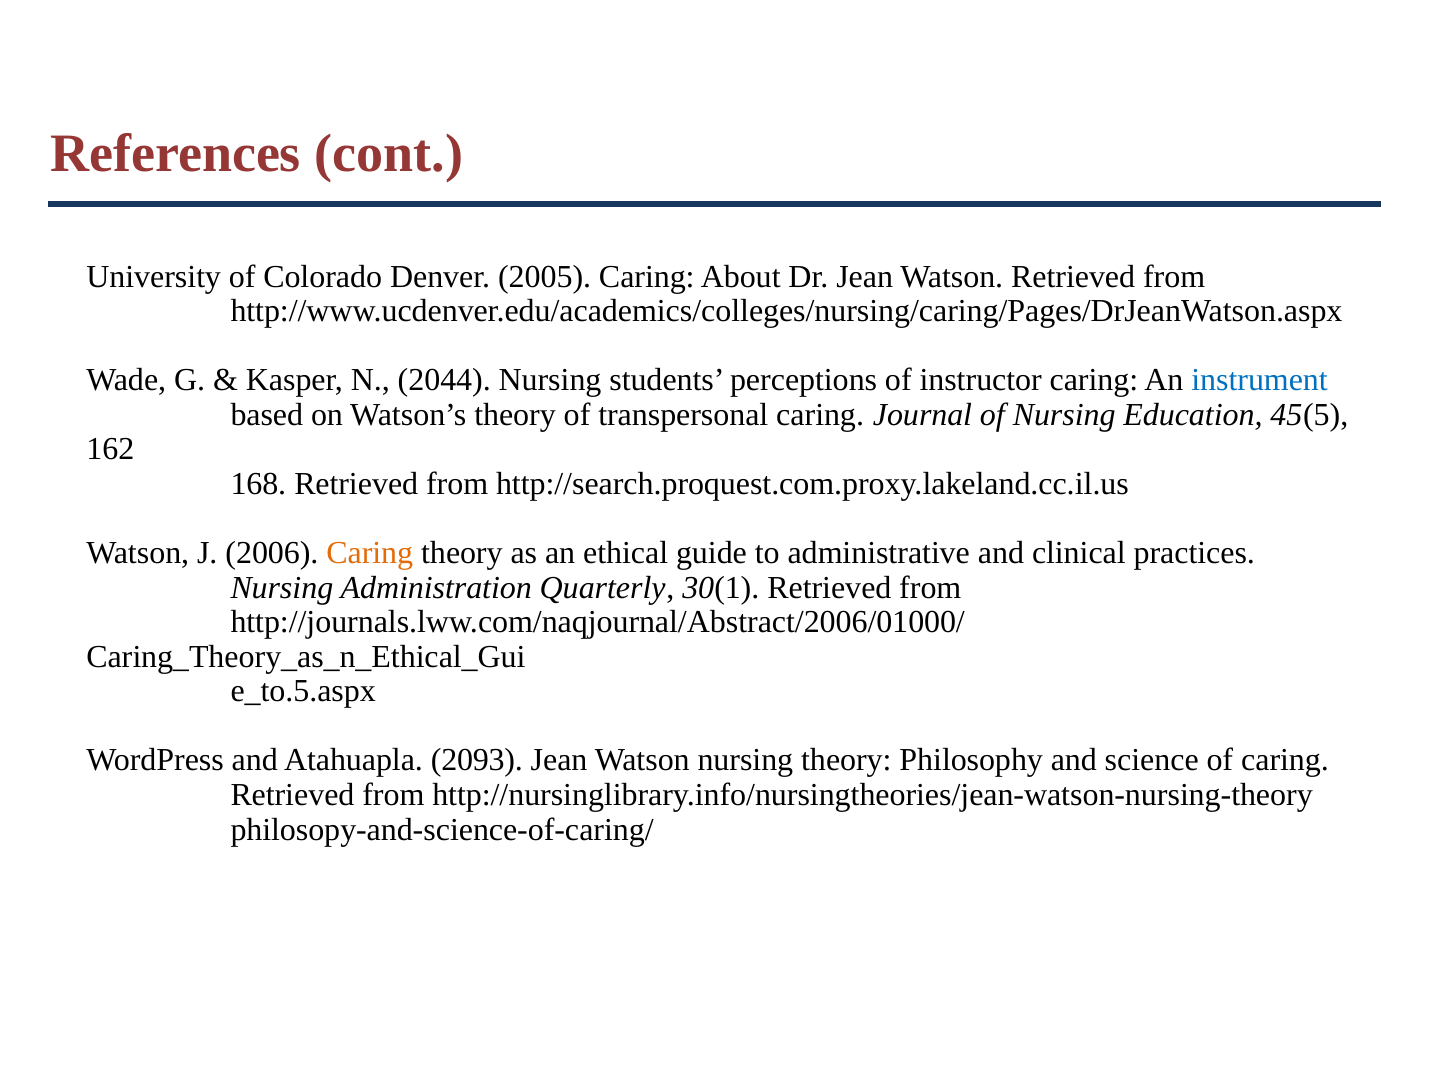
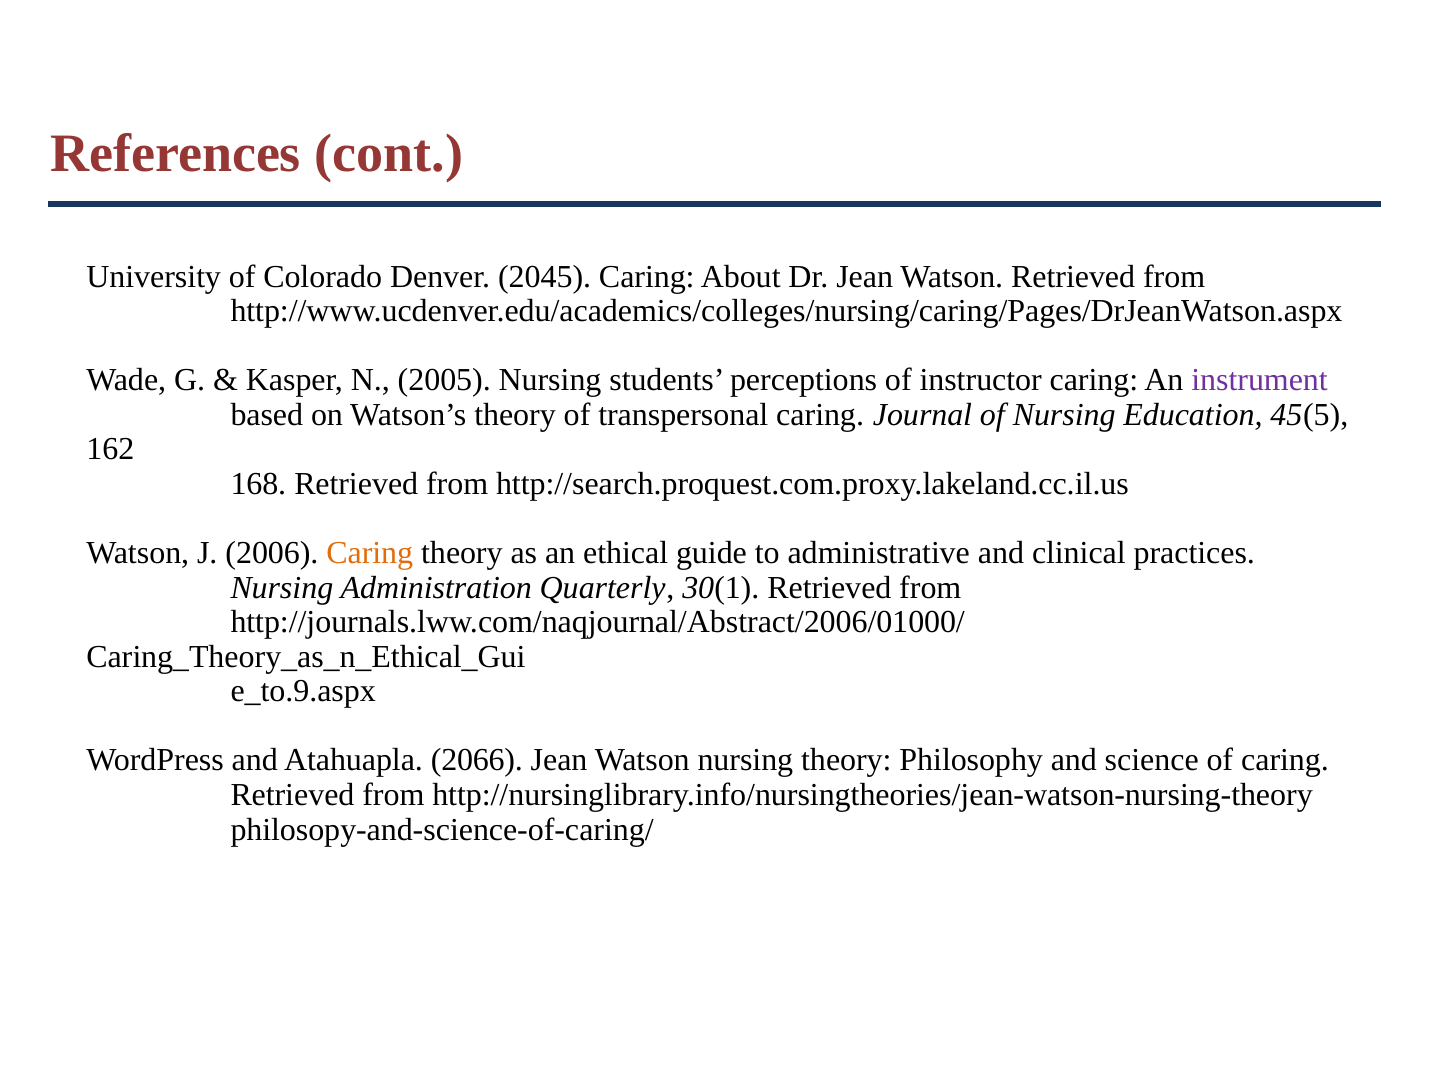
2005: 2005 -> 2045
2044: 2044 -> 2005
instrument colour: blue -> purple
e_to.5.aspx: e_to.5.aspx -> e_to.9.aspx
2093: 2093 -> 2066
